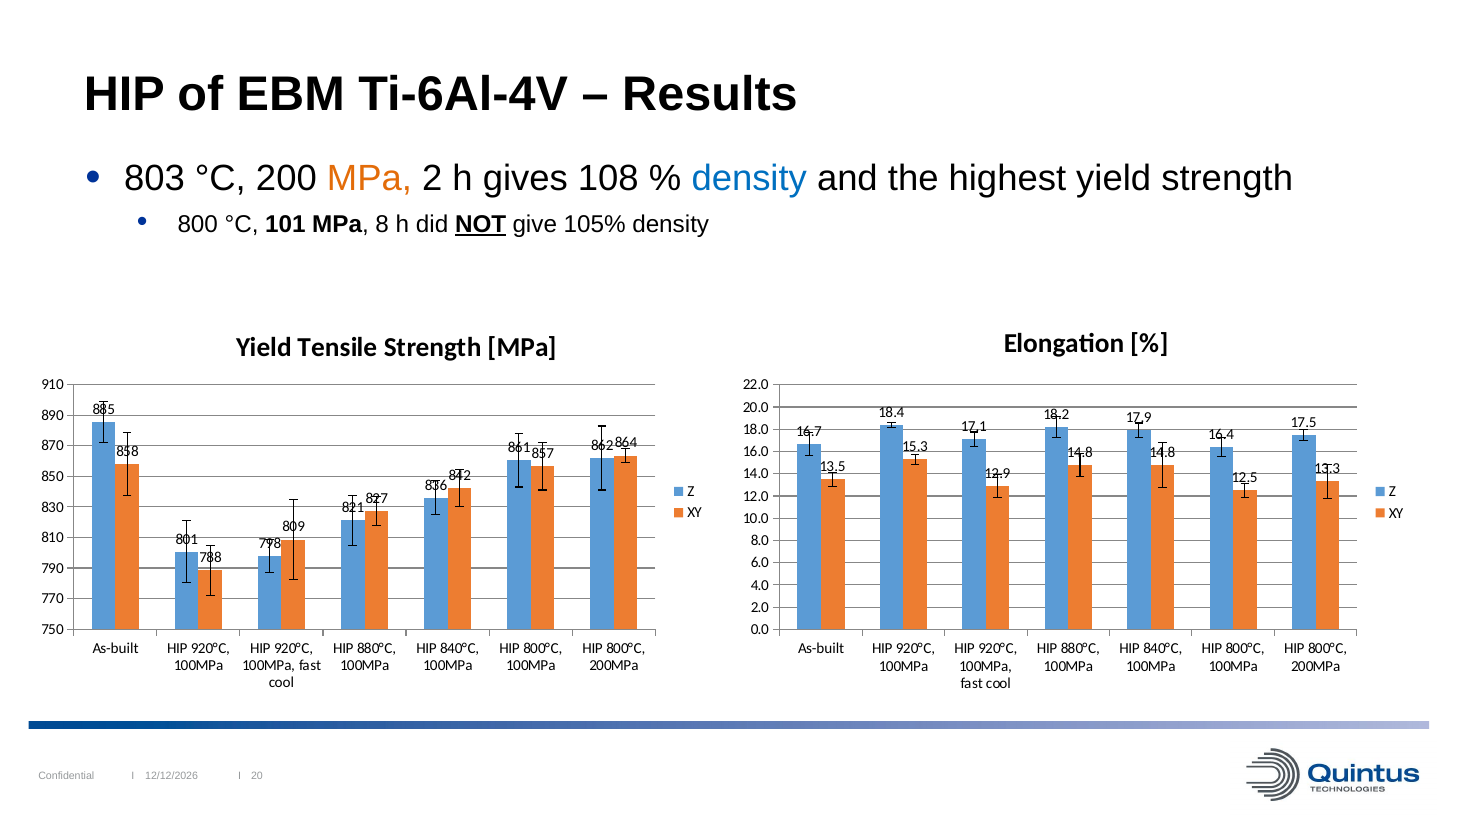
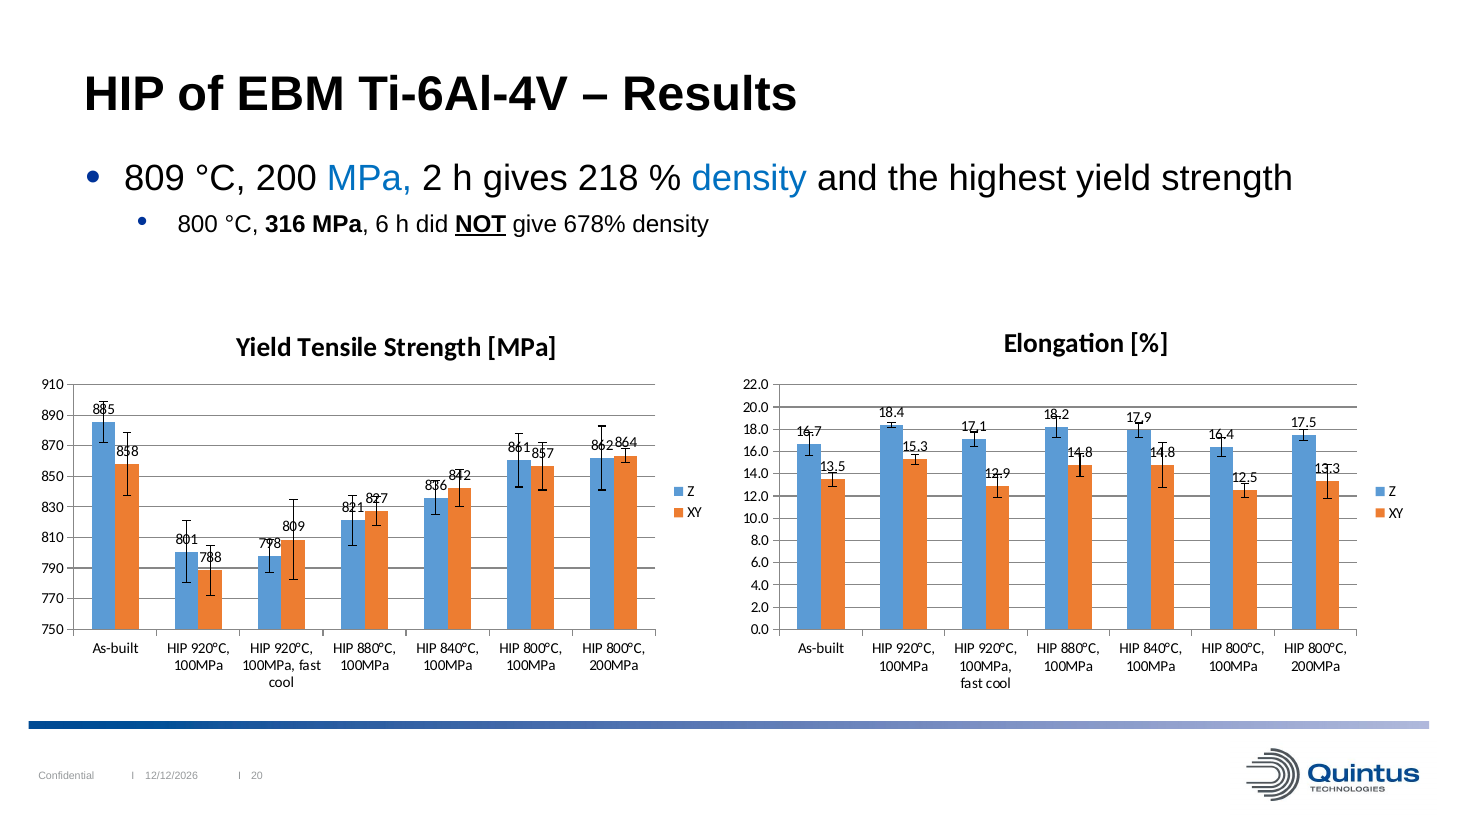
803 at (154, 178): 803 -> 809
MPa at (369, 178) colour: orange -> blue
108: 108 -> 218
101: 101 -> 316
8: 8 -> 6
105%: 105% -> 678%
